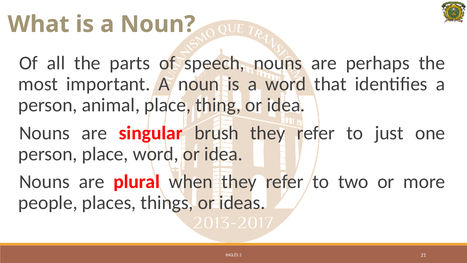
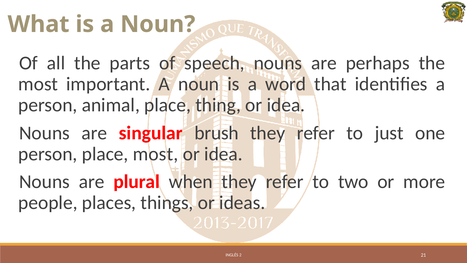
place word: word -> most
